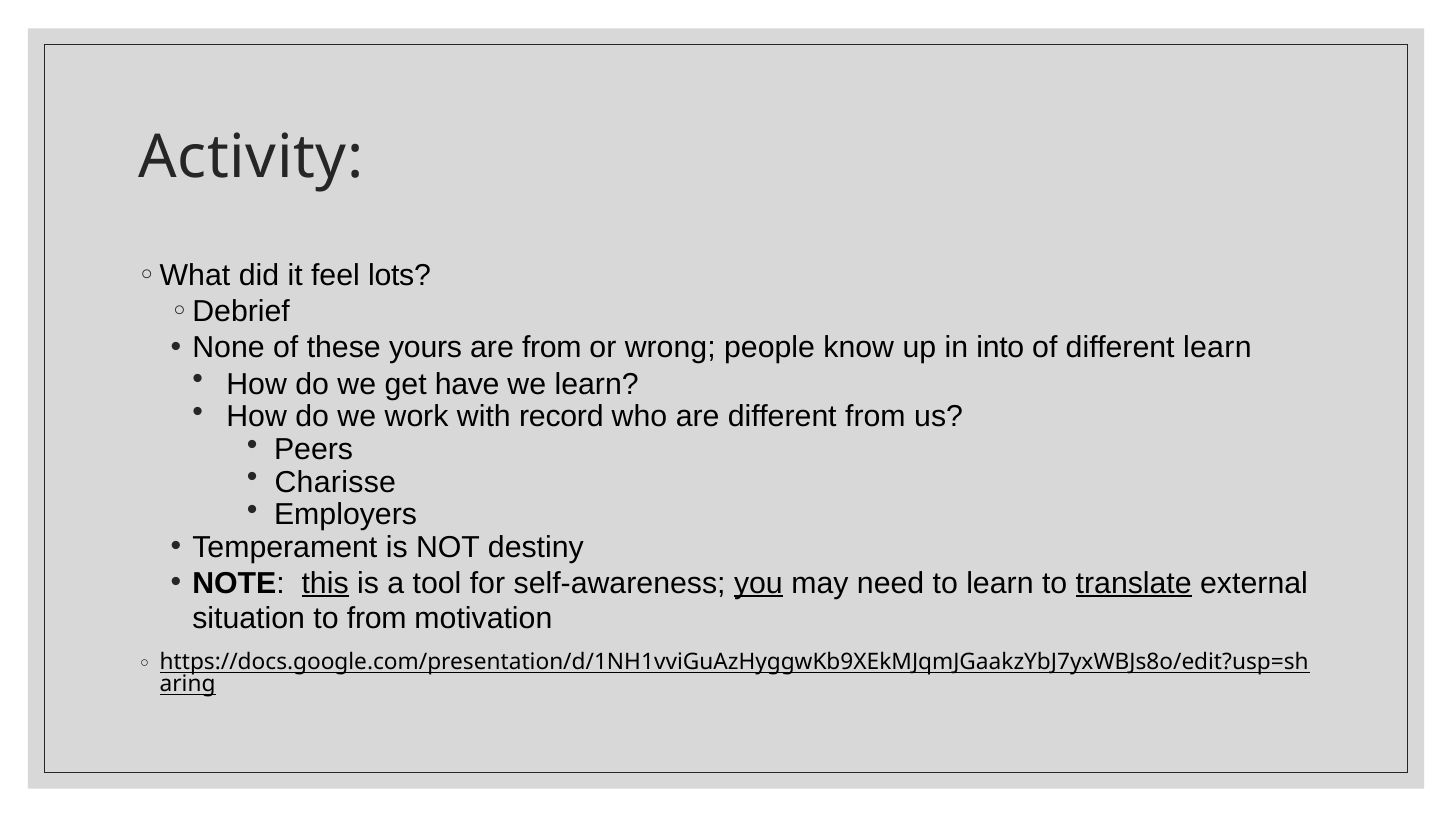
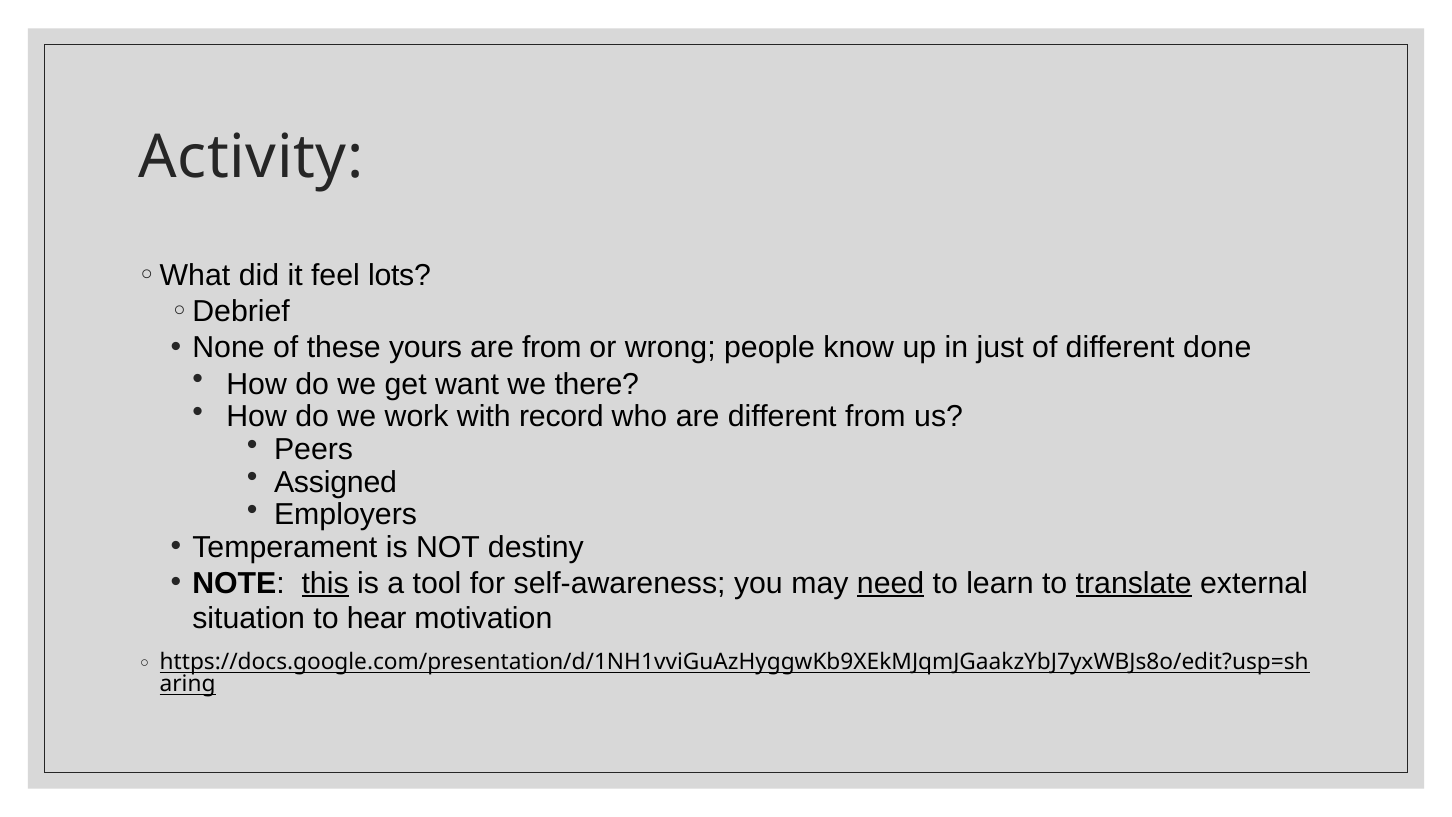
into: into -> just
different learn: learn -> done
have: have -> want
we learn: learn -> there
Charisse: Charisse -> Assigned
you underline: present -> none
need underline: none -> present
to from: from -> hear
